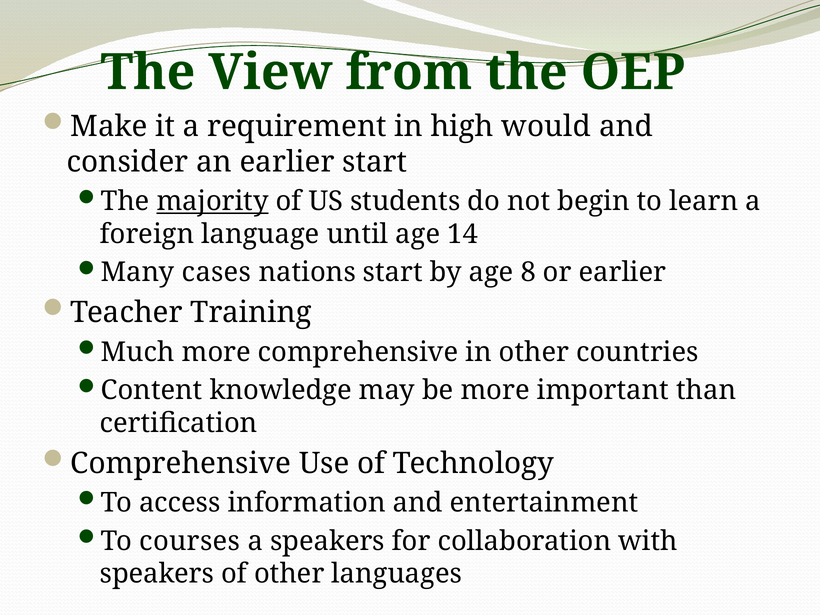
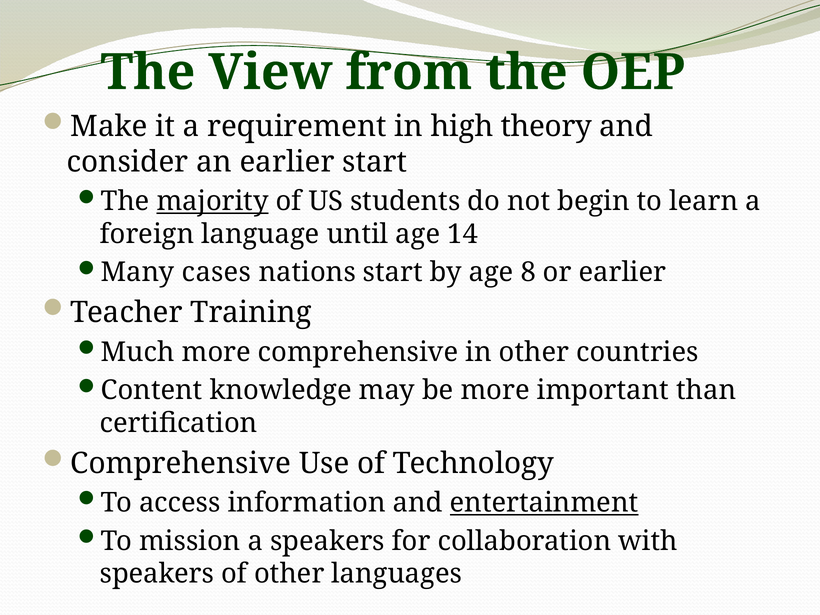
would: would -> theory
entertainment underline: none -> present
courses: courses -> mission
